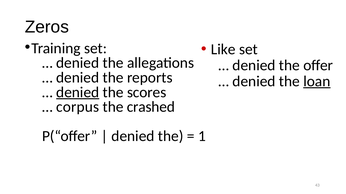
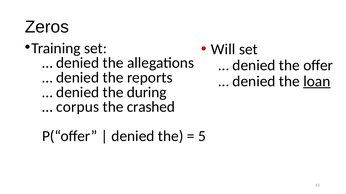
Like: Like -> Will
denied at (78, 92) underline: present -> none
scores: scores -> during
1: 1 -> 5
